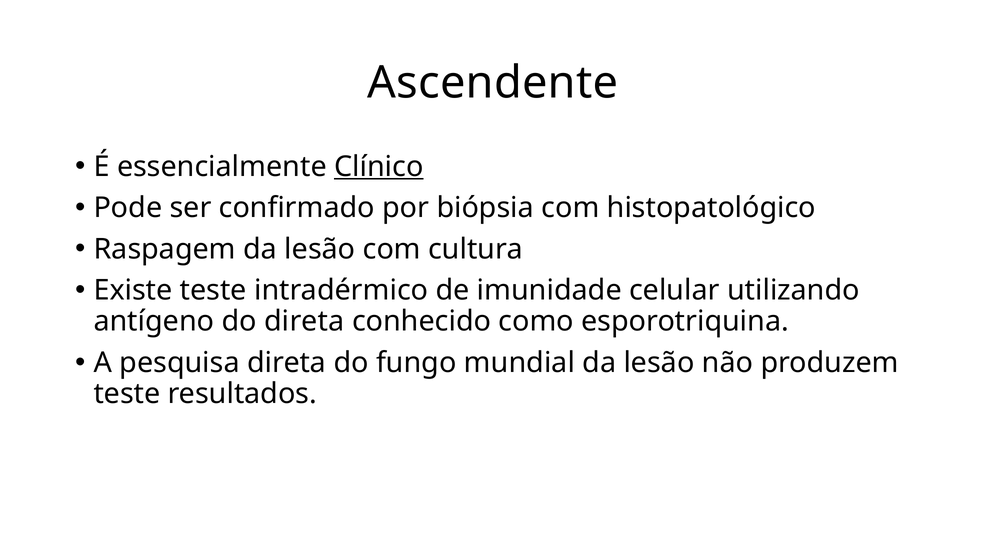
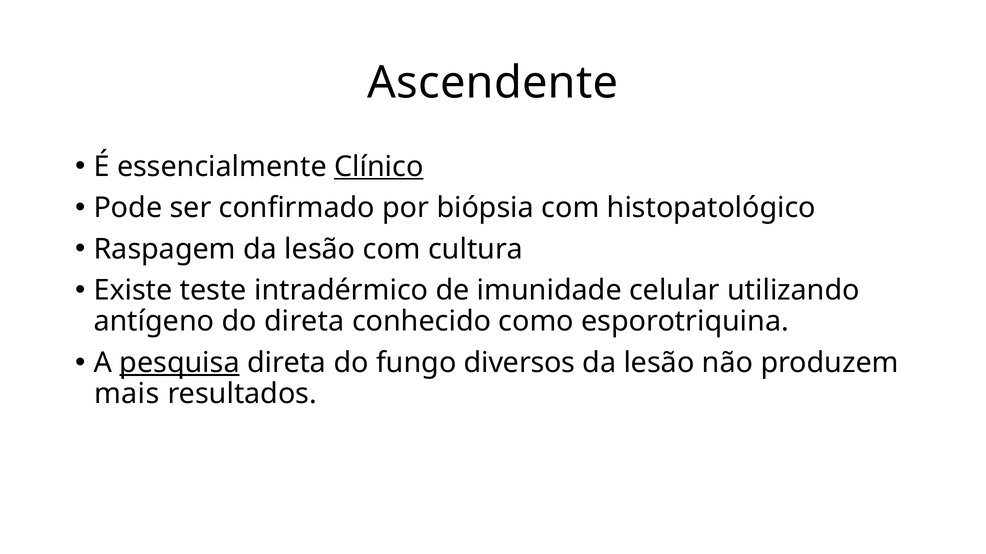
pesquisa underline: none -> present
mundial: mundial -> diversos
teste at (127, 394): teste -> mais
